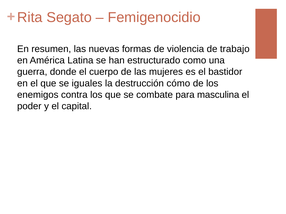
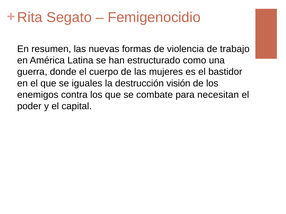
cómo: cómo -> visión
masculina: masculina -> necesitan
